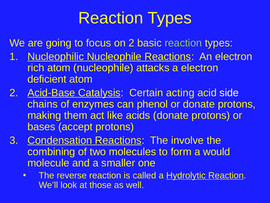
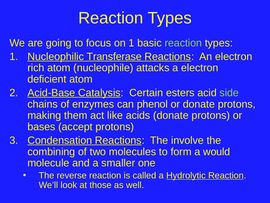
on 2: 2 -> 1
Nucleophilic Nucleophile: Nucleophile -> Transferase
acting: acting -> esters
side colour: white -> light green
